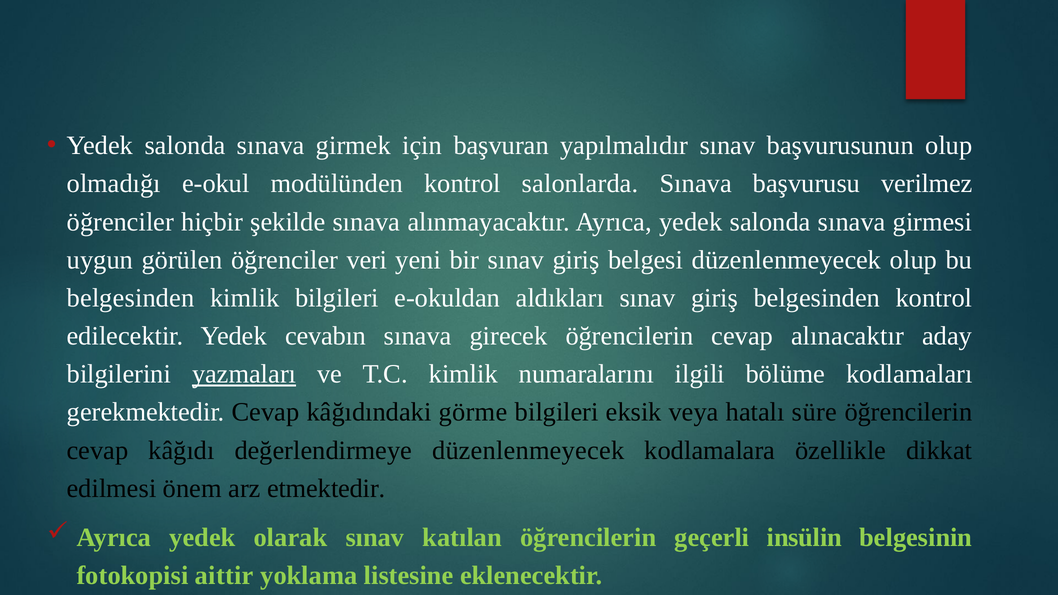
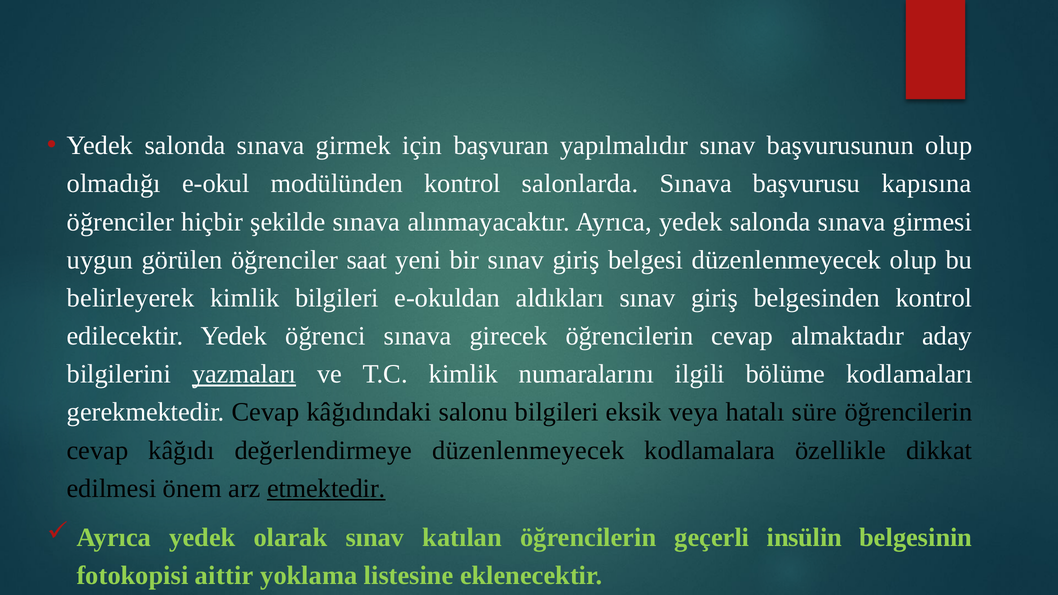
verilmez: verilmez -> kapısına
veri: veri -> saat
belgesinden at (131, 298): belgesinden -> belirleyerek
cevabın: cevabın -> öğrenci
alınacaktır: alınacaktır -> almaktadır
görme: görme -> salonu
etmektedir underline: none -> present
